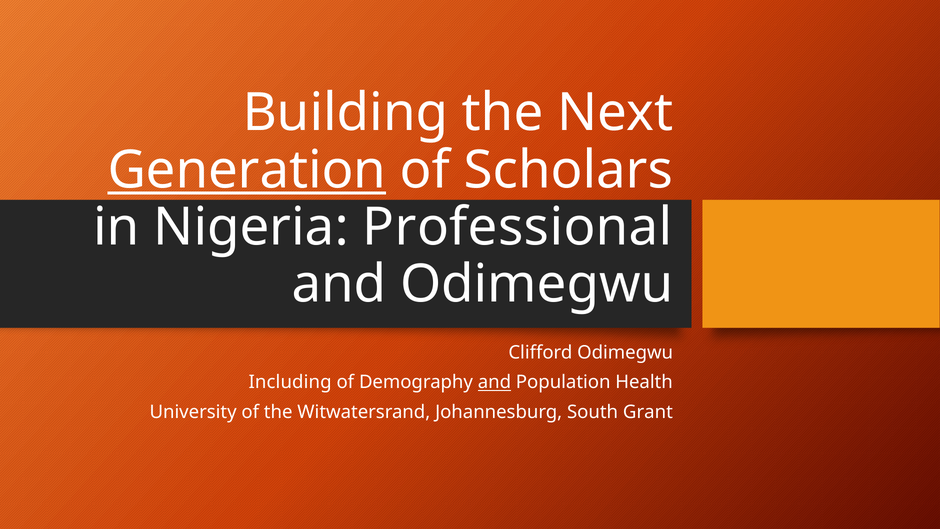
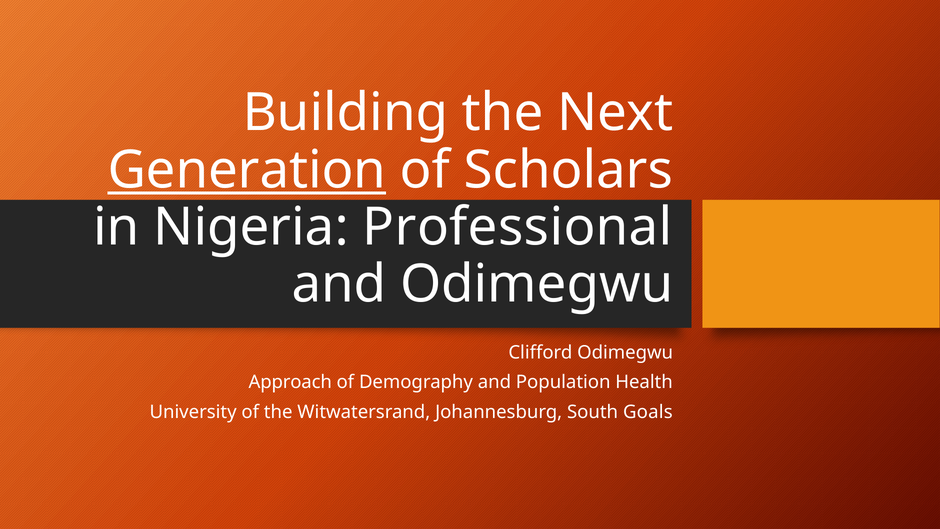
Including: Including -> Approach
and at (494, 382) underline: present -> none
Grant: Grant -> Goals
